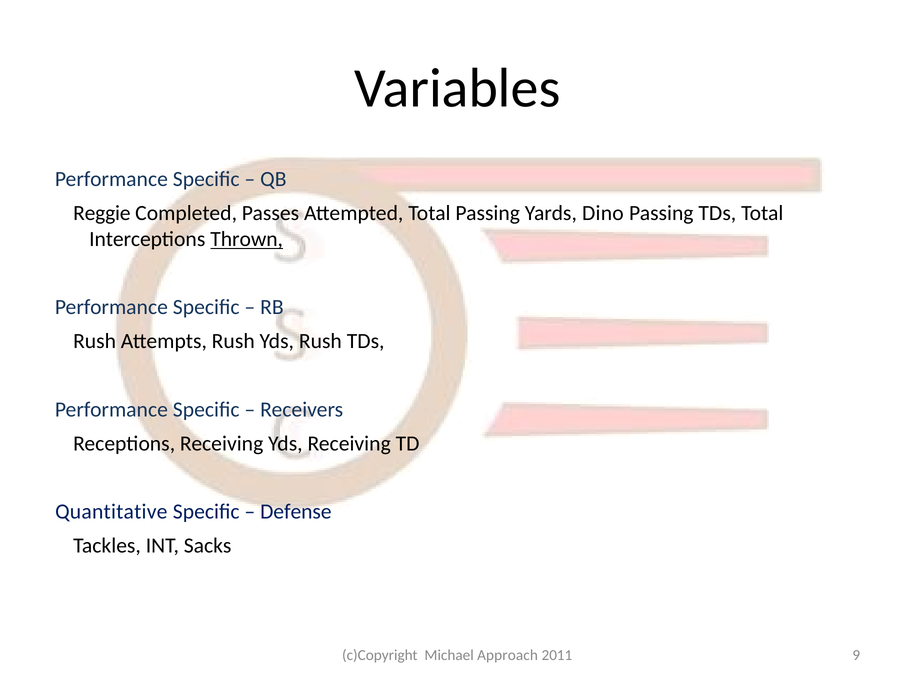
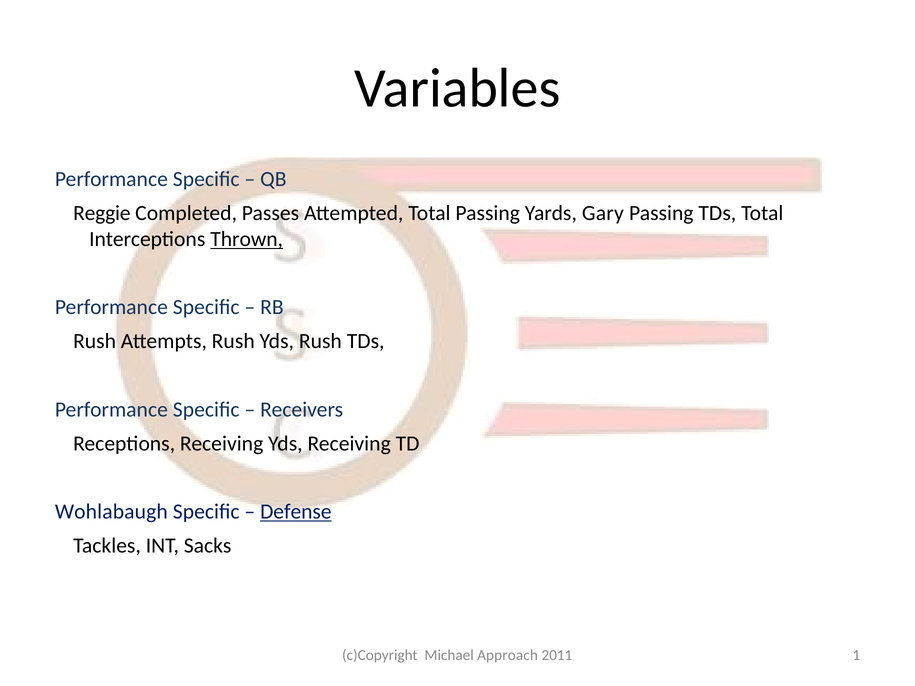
Dino: Dino -> Gary
Quantitative: Quantitative -> Wohlabaugh
Defense underline: none -> present
9: 9 -> 1
